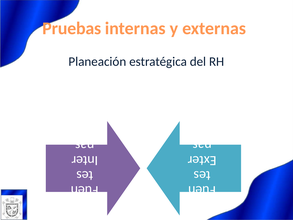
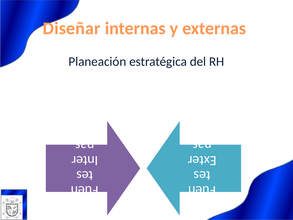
Pruebas: Pruebas -> Diseñar
